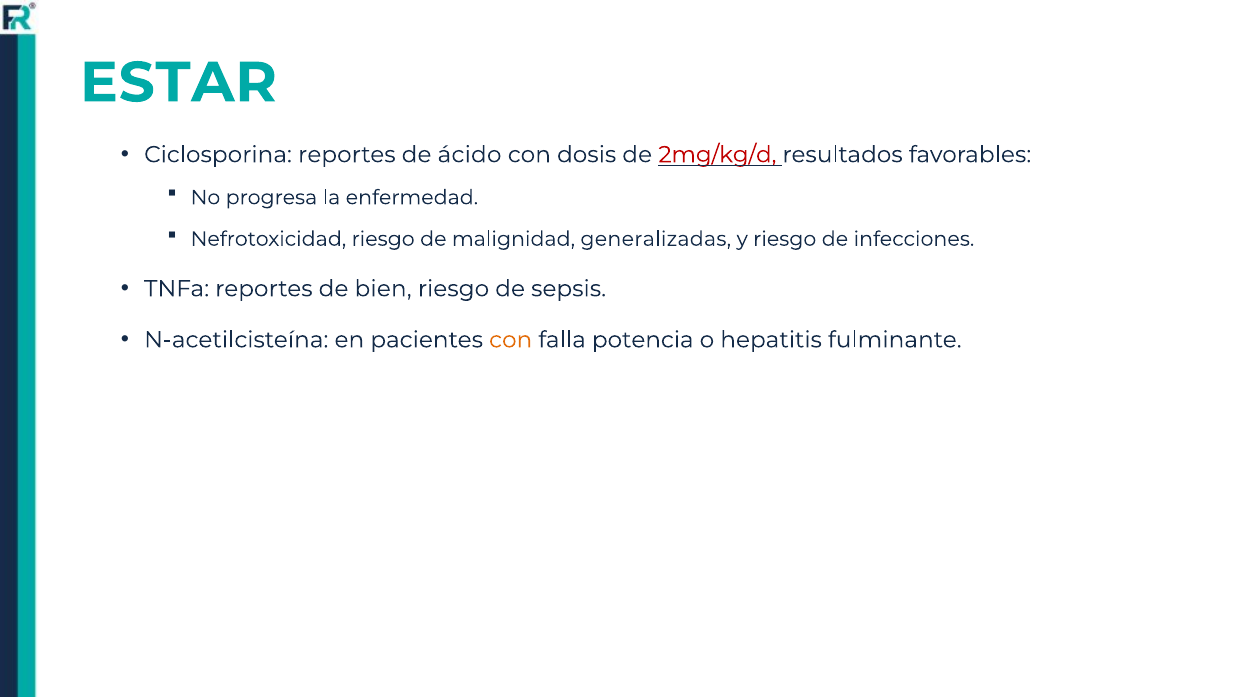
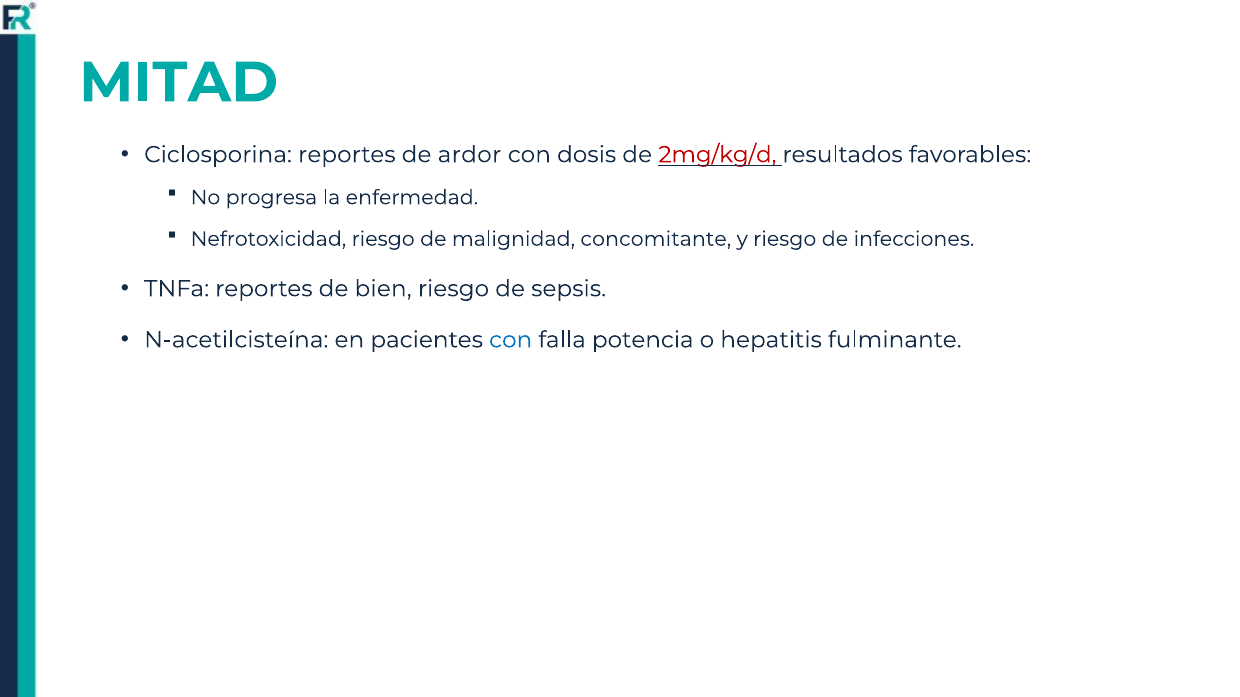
ESTAR: ESTAR -> MITAD
ácido: ácido -> ardor
generalizadas: generalizadas -> concomitante
con at (511, 340) colour: orange -> blue
